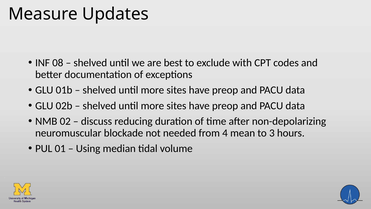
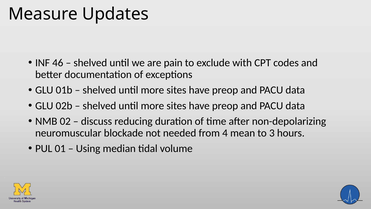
08: 08 -> 46
best: best -> pain
